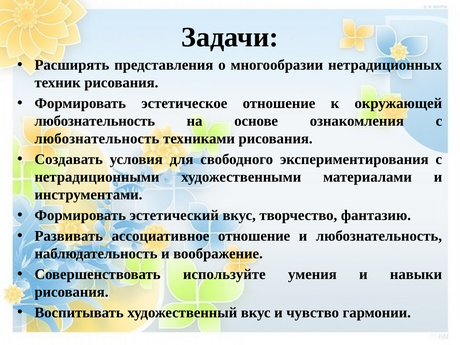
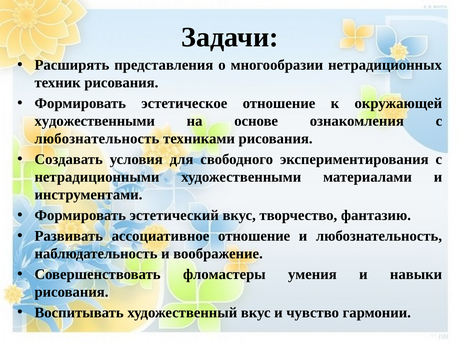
любознательность at (95, 121): любознательность -> художественными
используйте: используйте -> фломастеры
